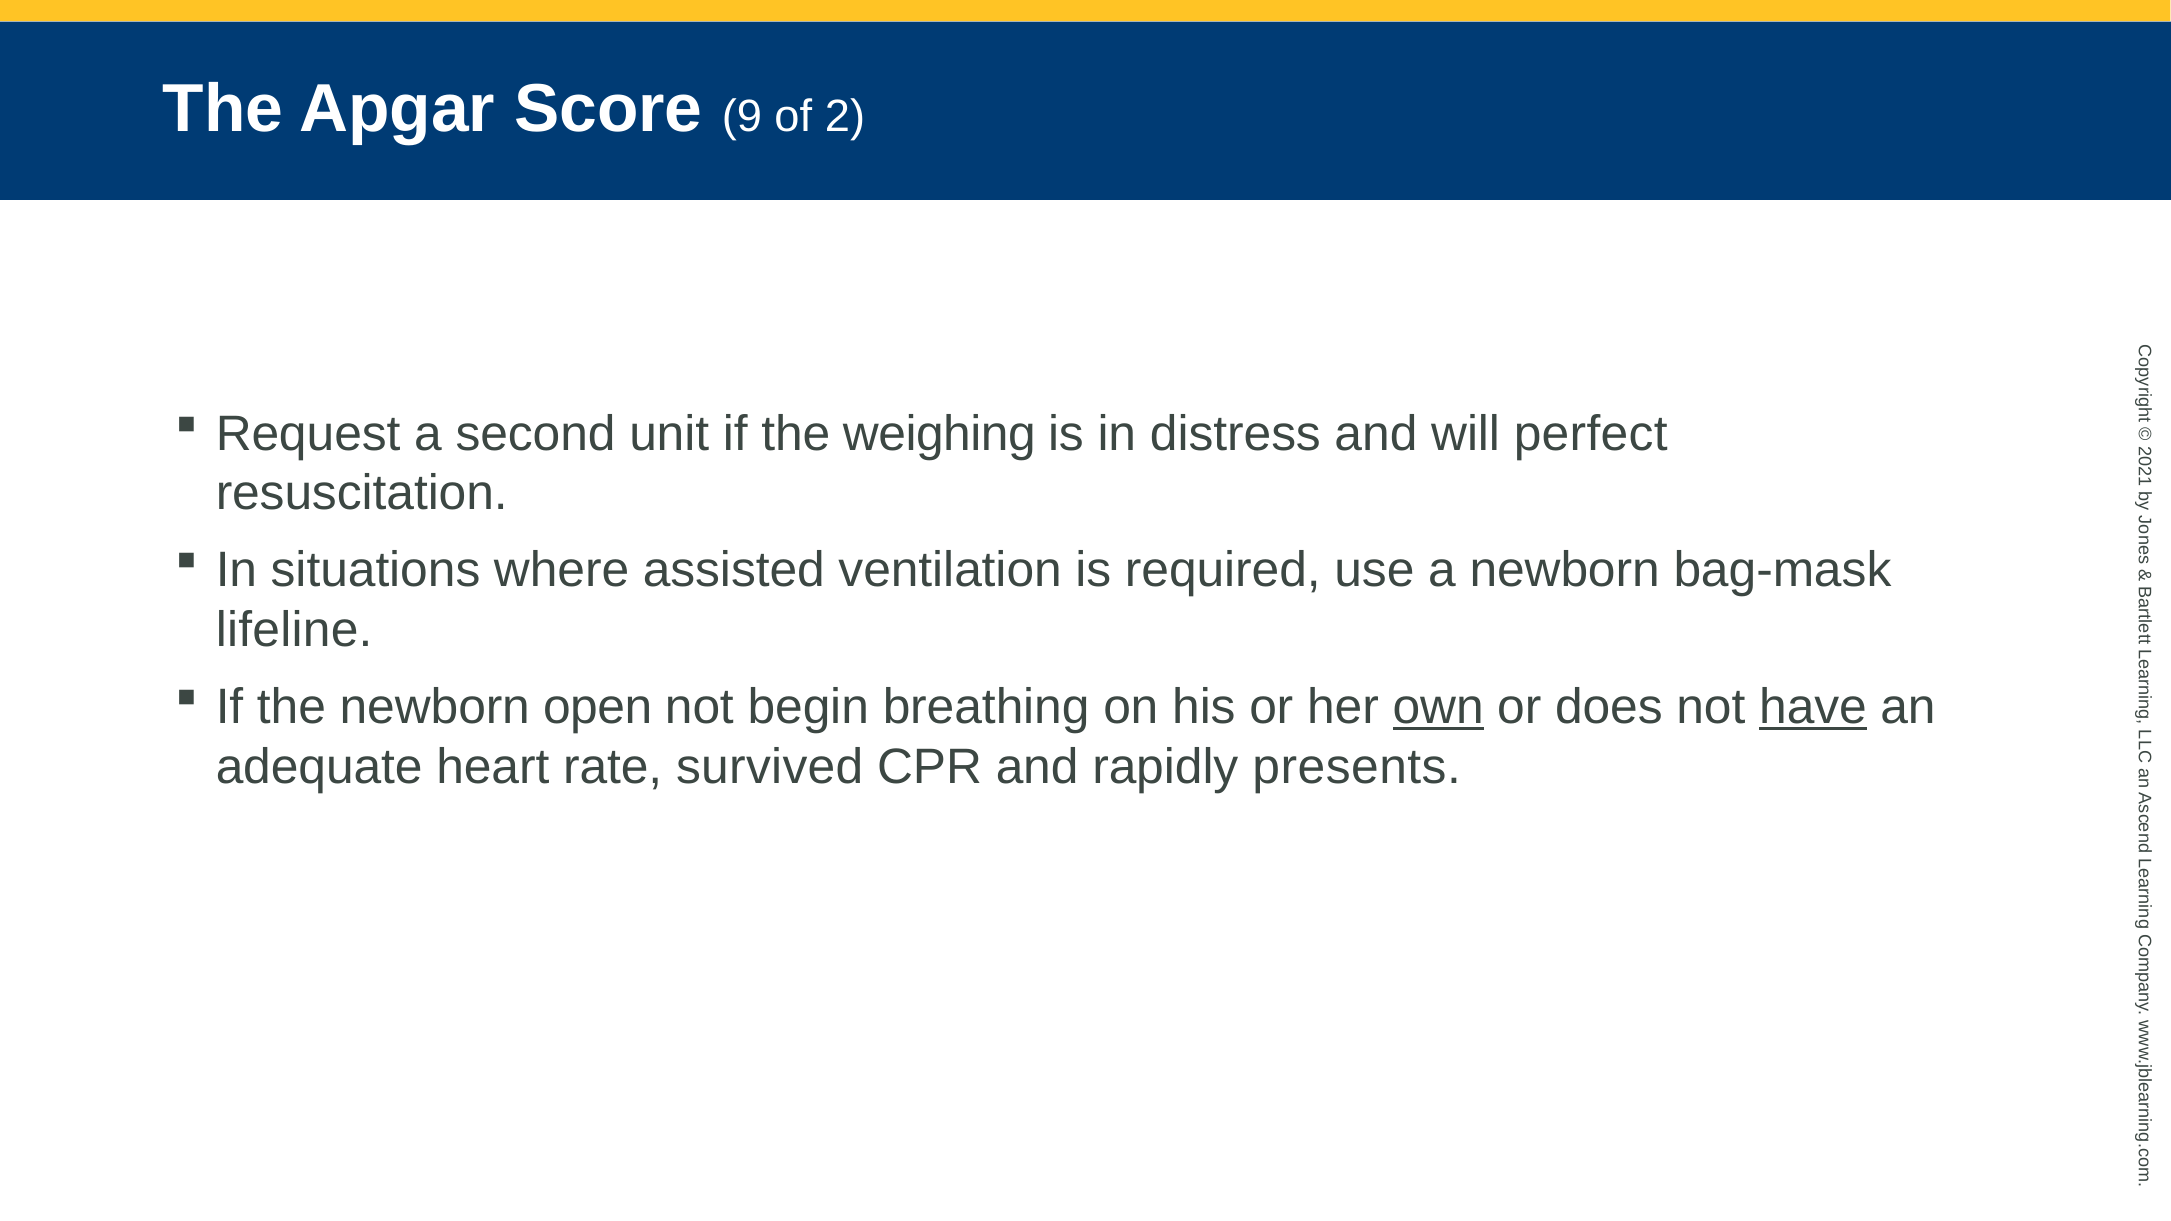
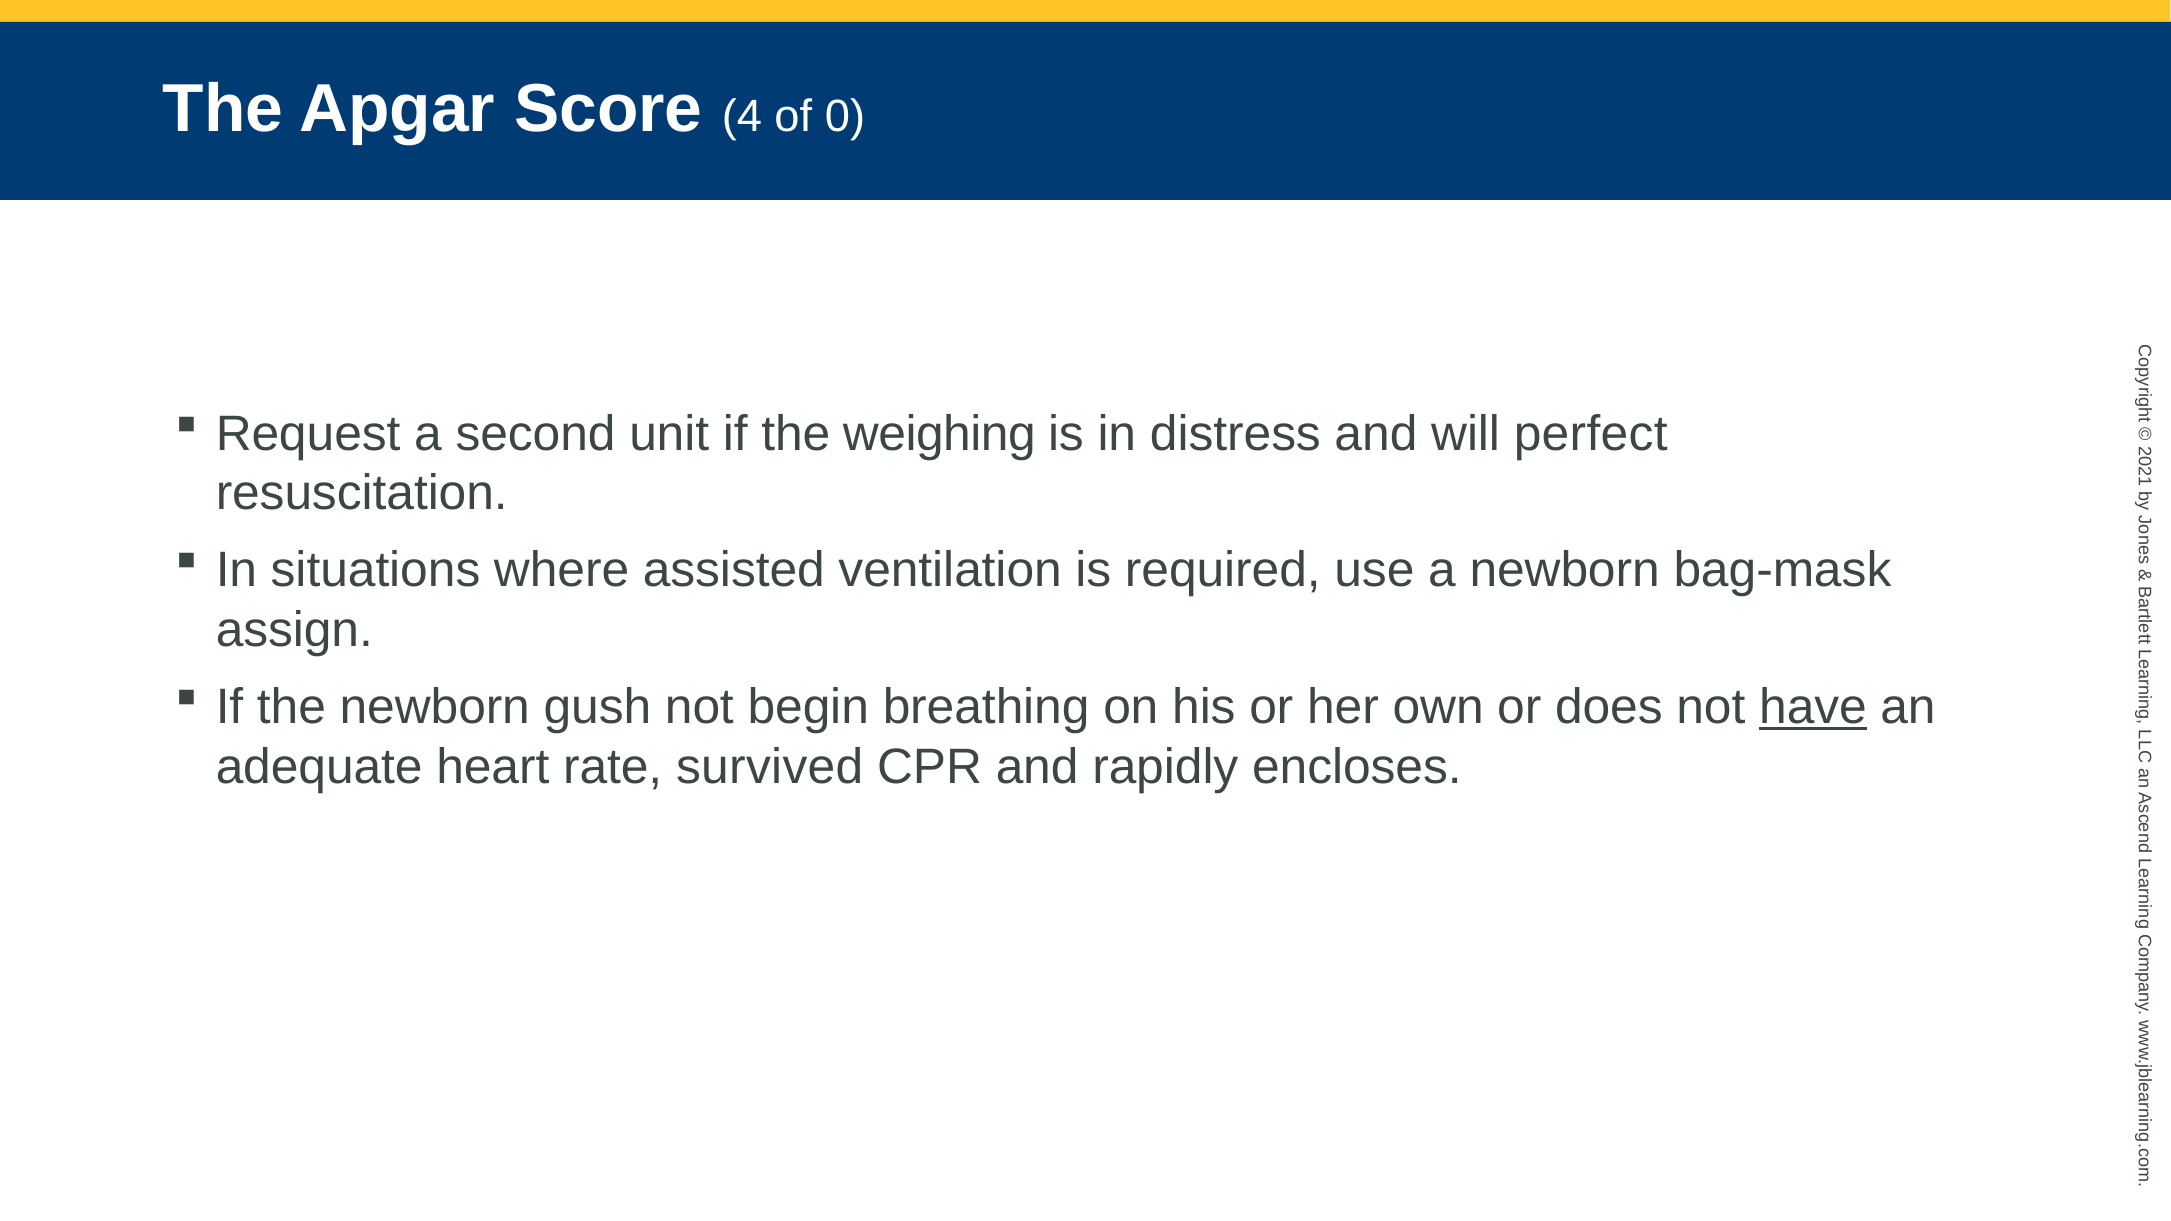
9: 9 -> 4
of 2: 2 -> 0
lifeline: lifeline -> assign
open: open -> gush
own underline: present -> none
presents: presents -> encloses
